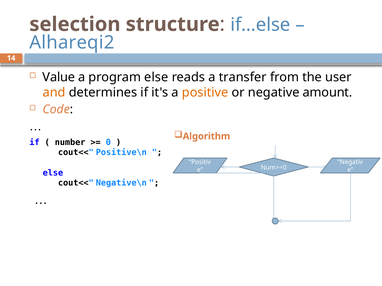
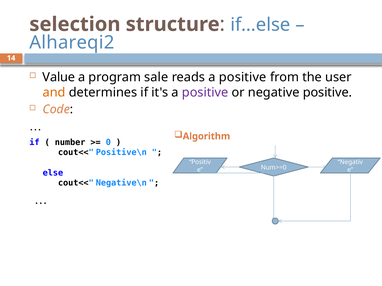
program else: else -> sale
reads a transfer: transfer -> positive
positive at (205, 93) colour: orange -> purple
negative amount: amount -> positive
